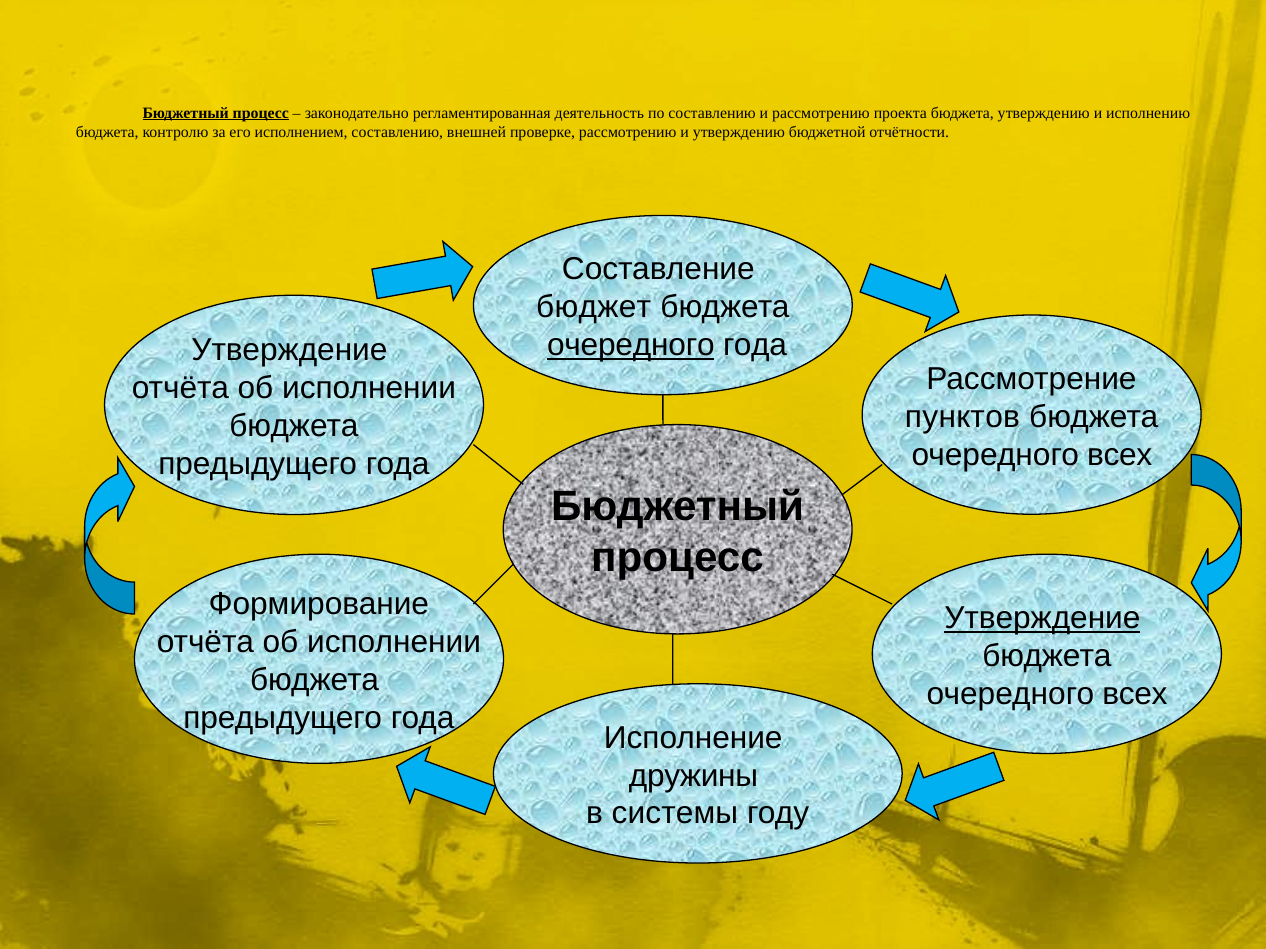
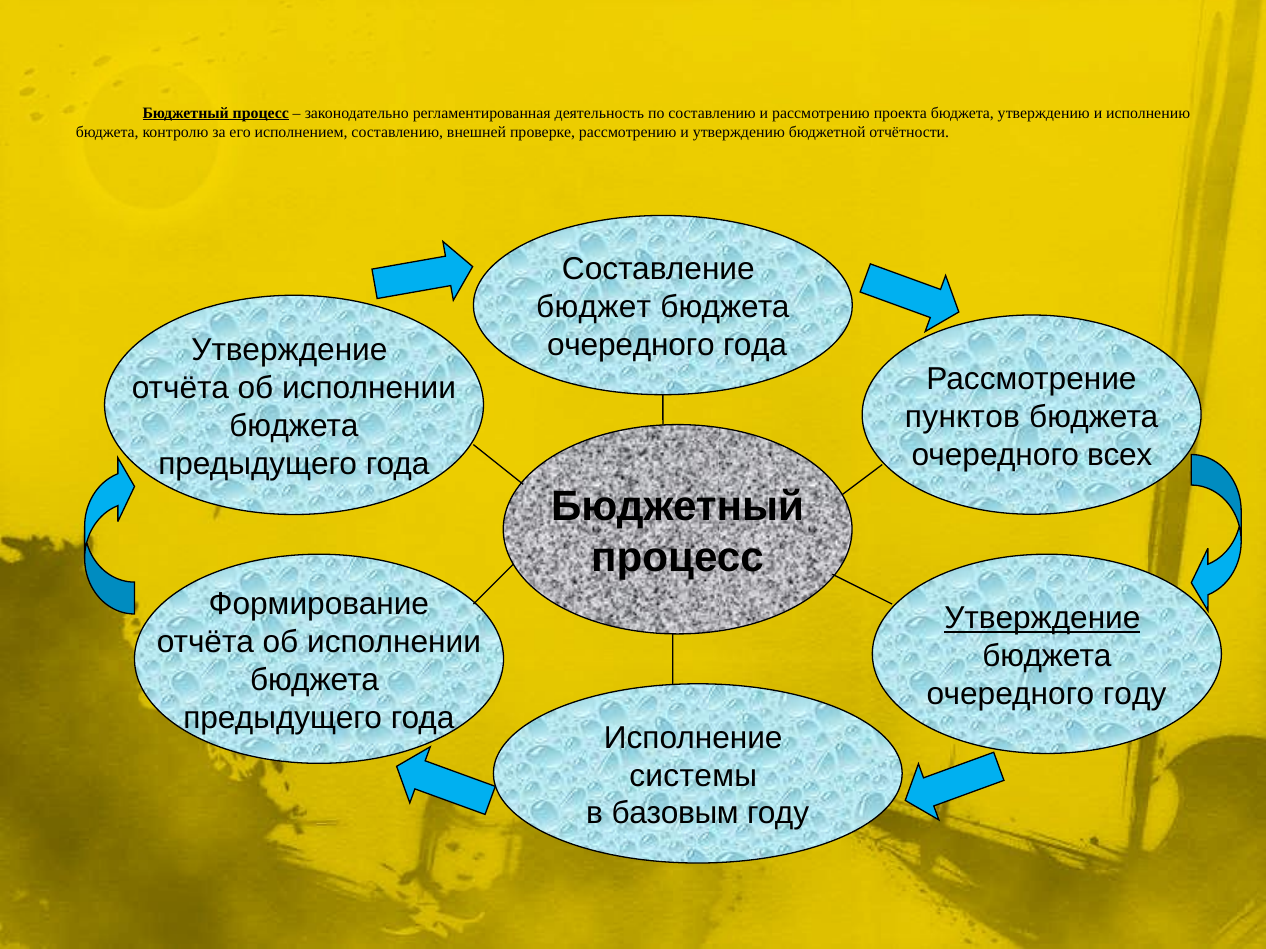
очередного at (631, 345) underline: present -> none
всех at (1135, 694): всех -> году
дружины: дружины -> системы
системы: системы -> базовым
